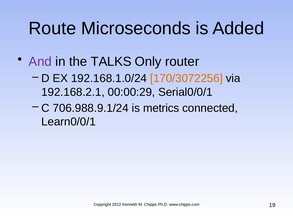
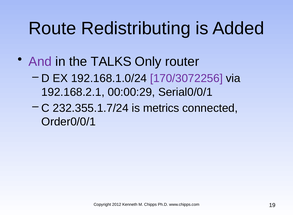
Microseconds: Microseconds -> Redistributing
170/3072256 colour: orange -> purple
706.988.9.1/24: 706.988.9.1/24 -> 232.355.1.7/24
Learn0/0/1: Learn0/0/1 -> Order0/0/1
